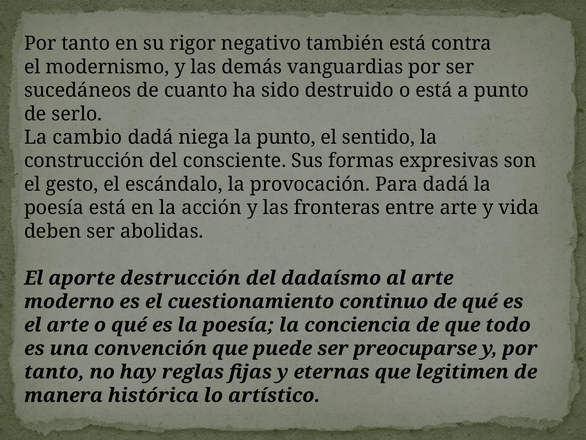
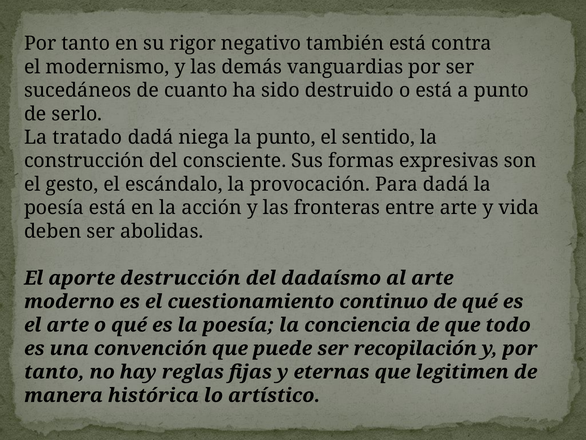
cambio: cambio -> tratado
preocuparse: preocuparse -> recopilación
